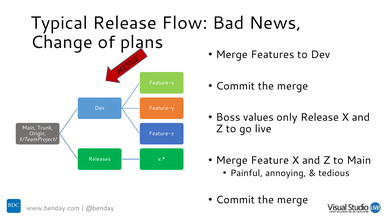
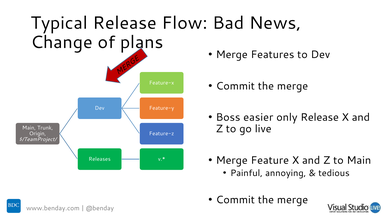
values: values -> easier
